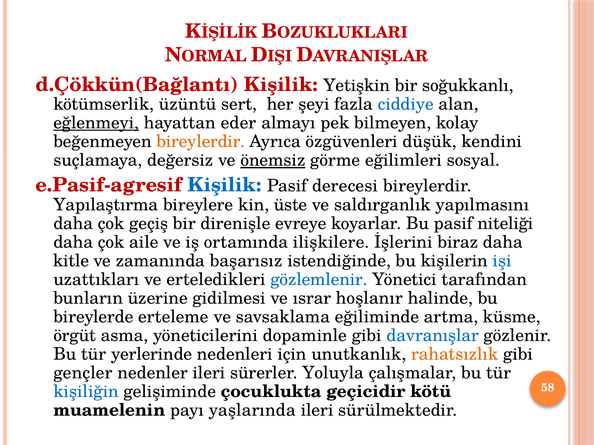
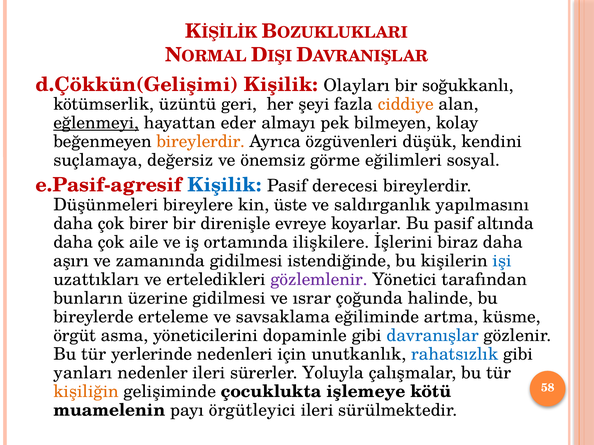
d.Çökkün(Bağlantı: d.Çökkün(Bağlantı -> d.Çökkün(Gelişimi
Yetişkin: Yetişkin -> Olayları
sert: sert -> geri
ciddiye colour: blue -> orange
önemsiz underline: present -> none
Yapılaştırma: Yapılaştırma -> Düşünmeleri
geçiş: geçiş -> birer
niteliği: niteliği -> altında
kitle: kitle -> aşırı
zamanında başarısız: başarısız -> gidilmesi
gözlemlenir colour: blue -> purple
hoşlanır: hoşlanır -> çoğunda
rahatsızlık colour: orange -> blue
gençler: gençler -> yanları
kişiliğin colour: blue -> orange
geçicidir: geçicidir -> işlemeye
yaşlarında: yaşlarında -> örgütleyici
